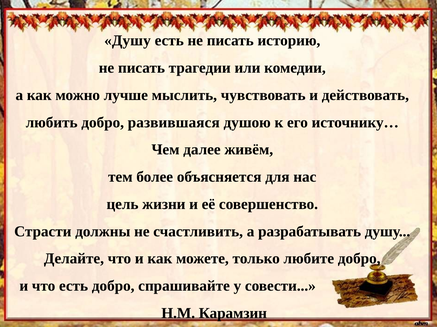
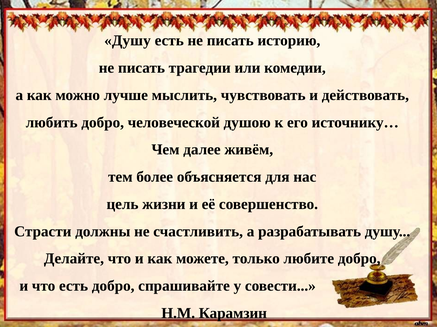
развившаяся: развившаяся -> человеческой
